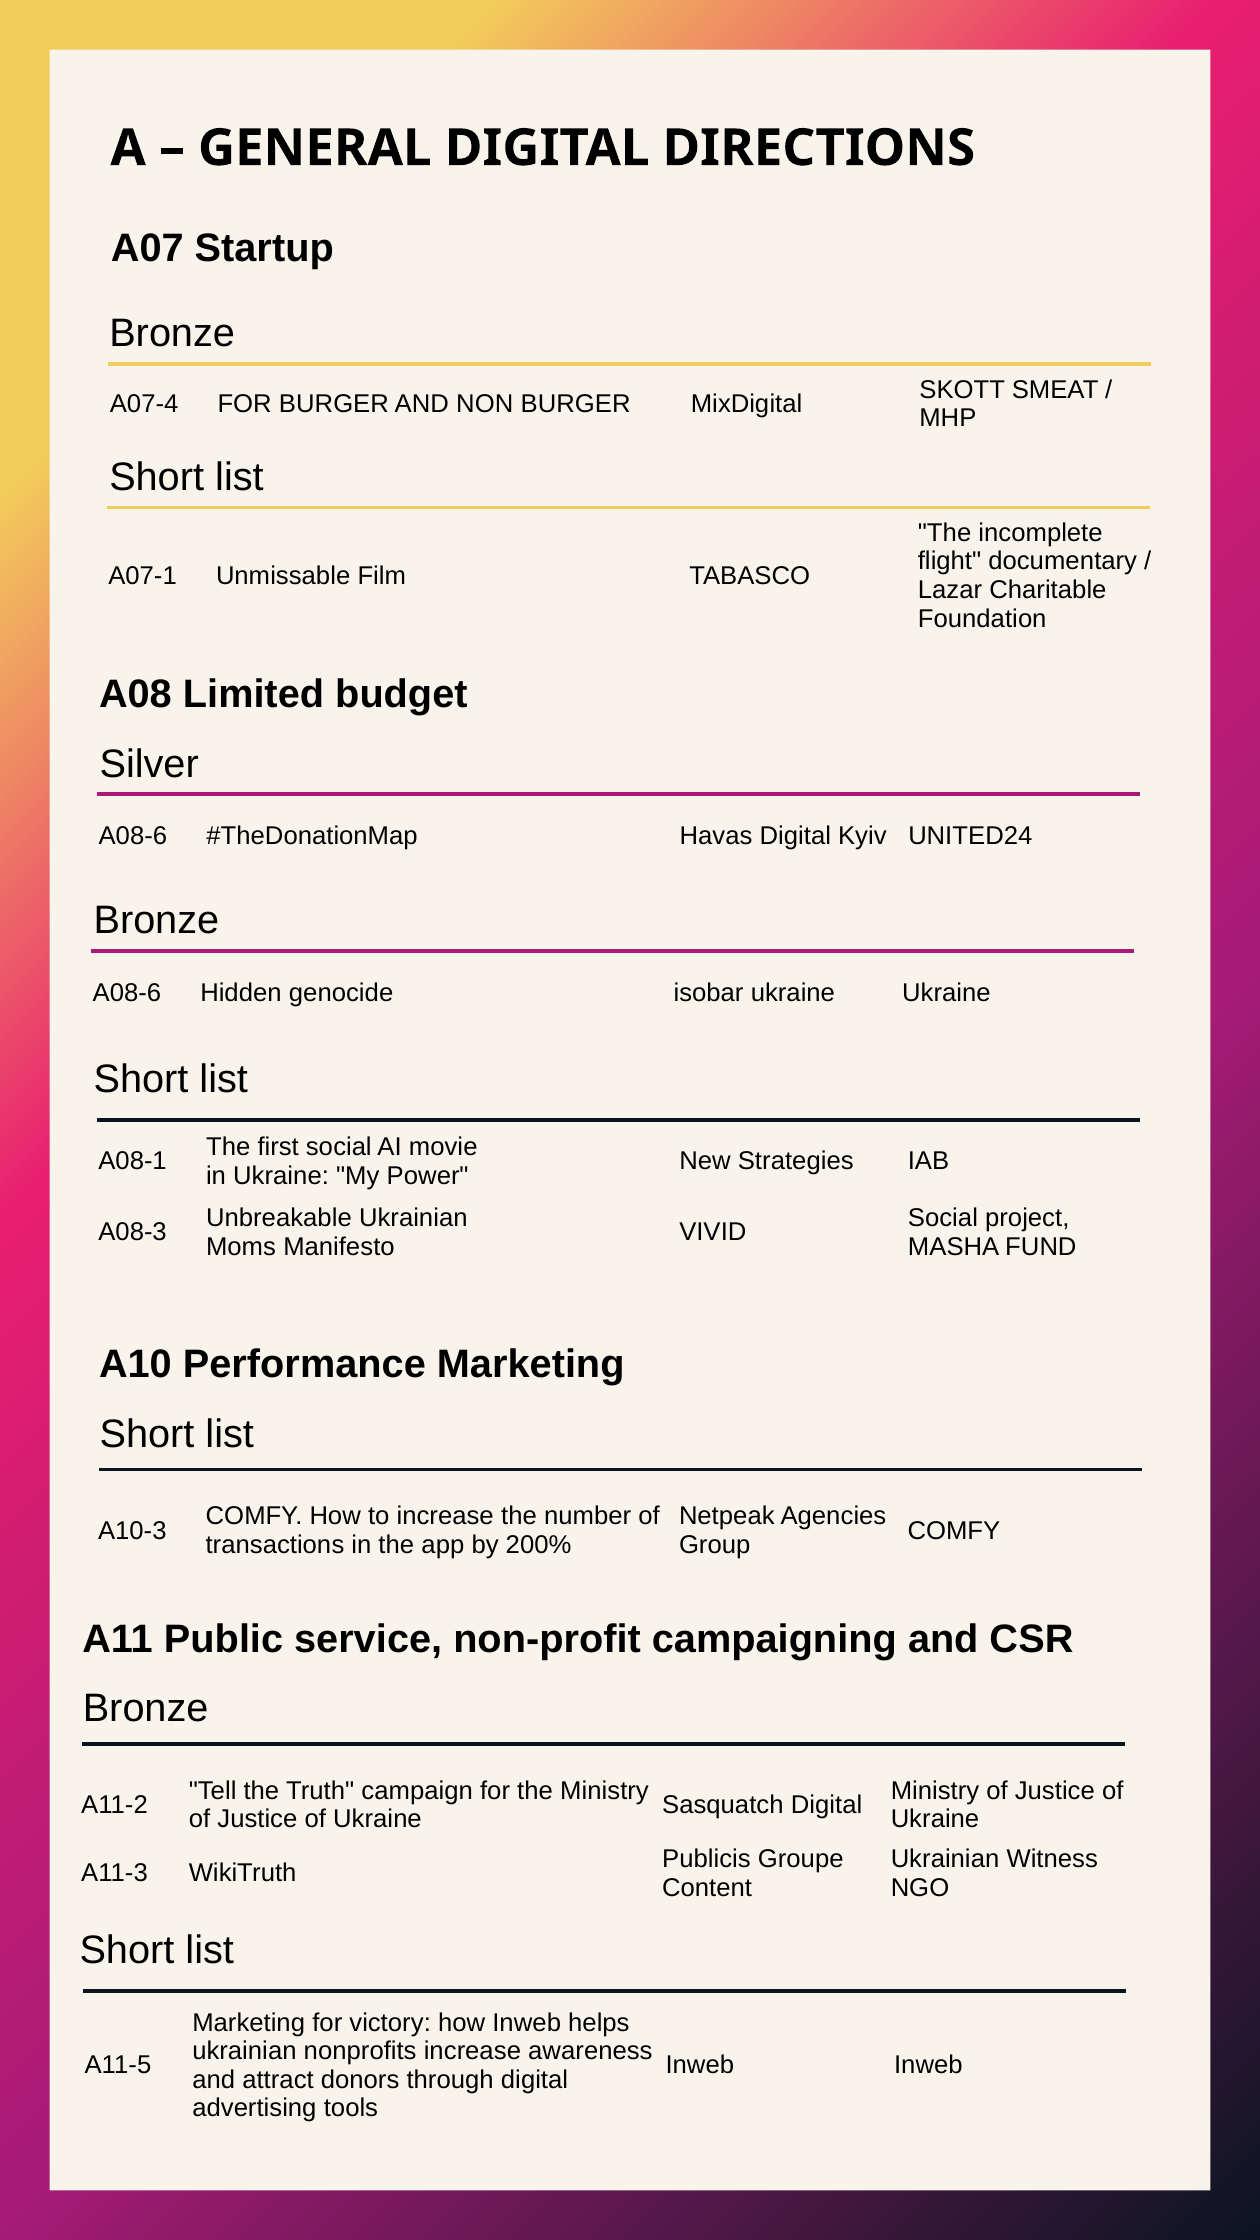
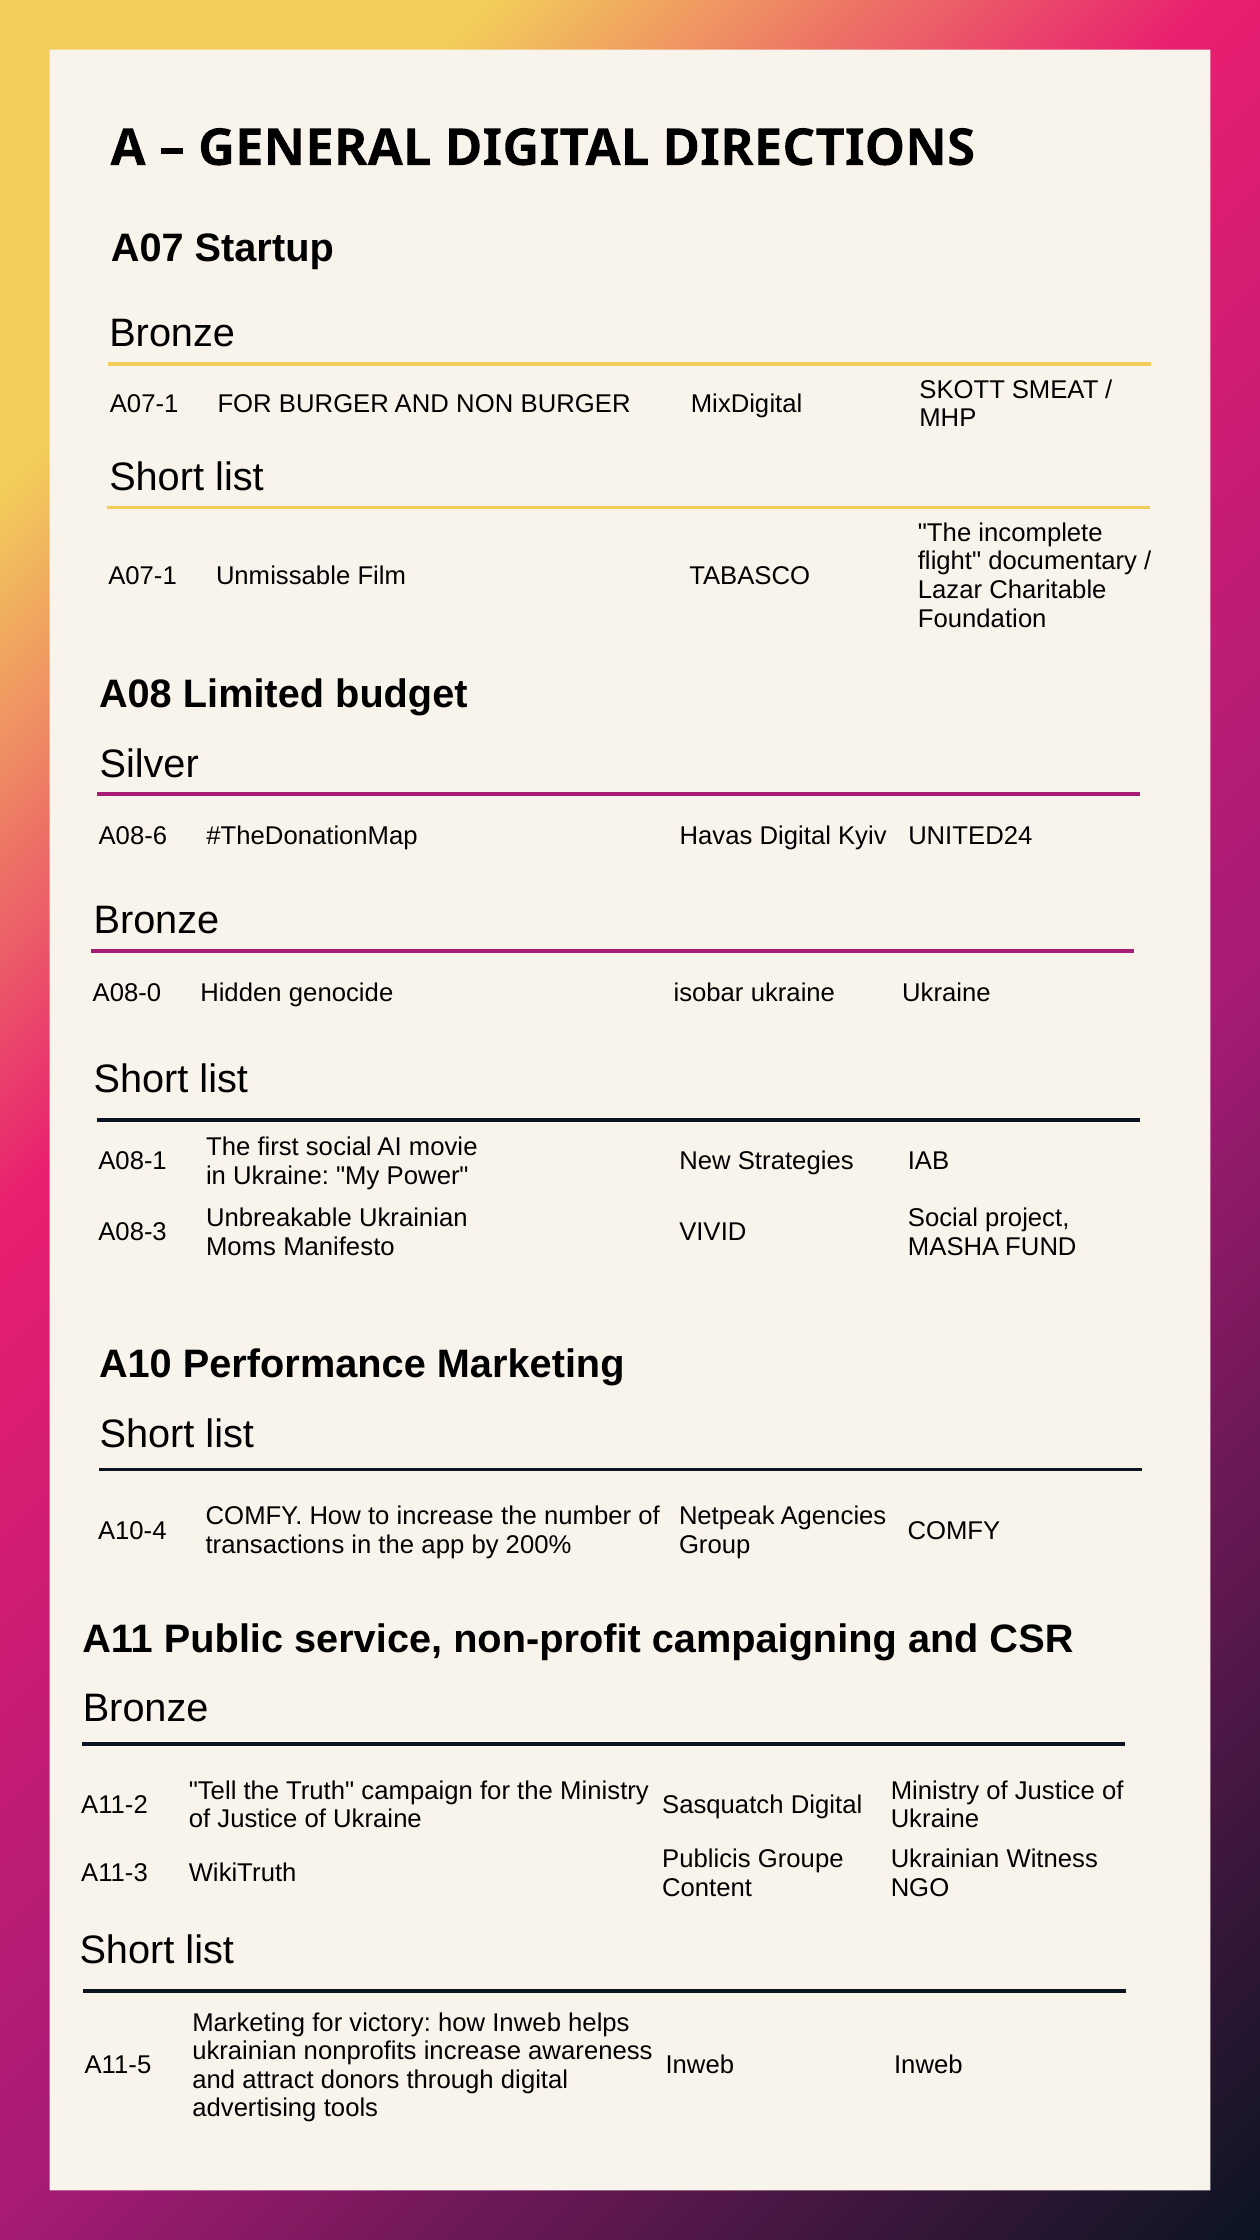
A07-4 at (144, 404): A07-4 -> A07-1
A08-6 at (127, 993): A08-6 -> A08-0
A10-3: A10-3 -> A10-4
